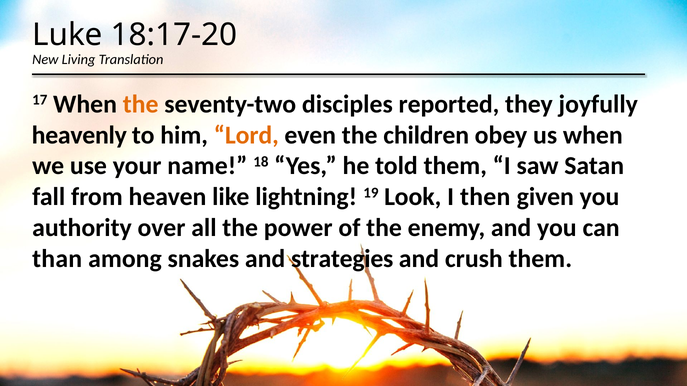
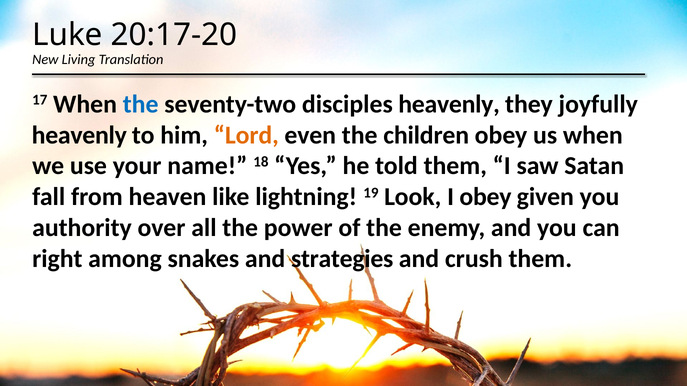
18:17-20: 18:17-20 -> 20:17-20
the at (141, 104) colour: orange -> blue
disciples reported: reported -> heavenly
I then: then -> obey
than: than -> right
